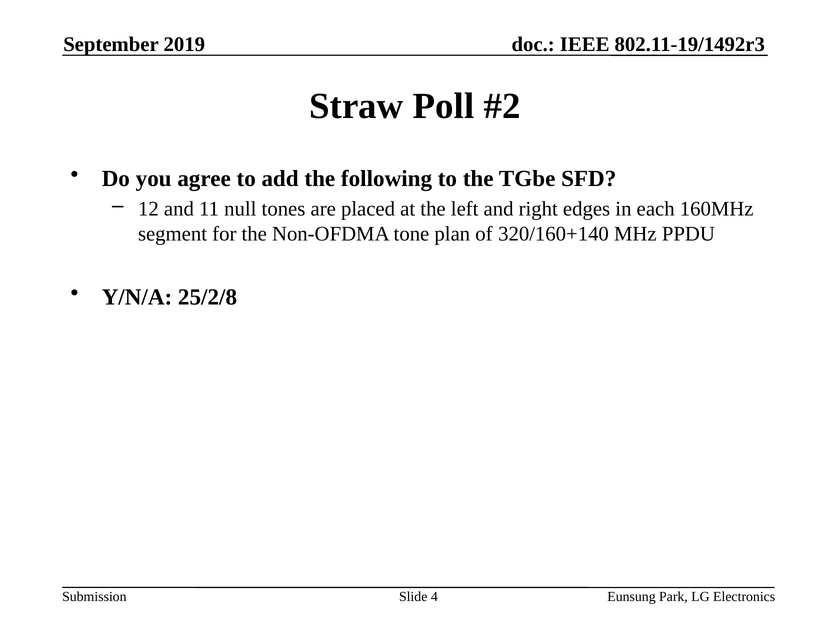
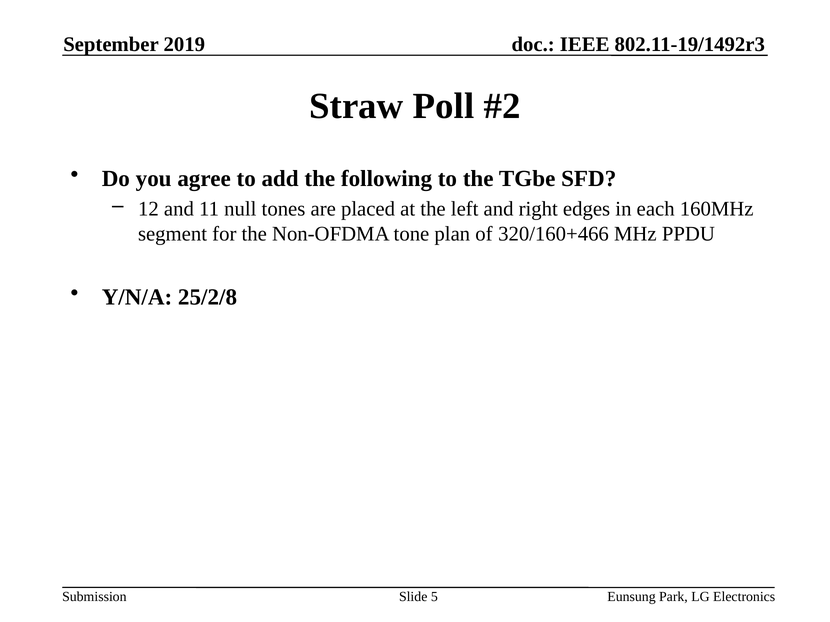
320/160+140: 320/160+140 -> 320/160+466
4: 4 -> 5
